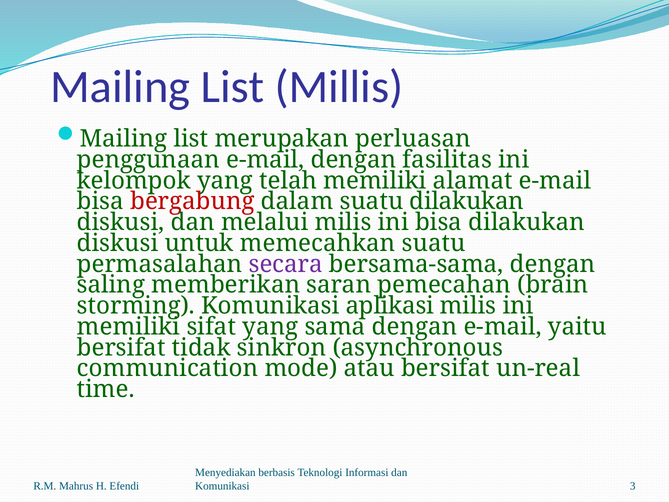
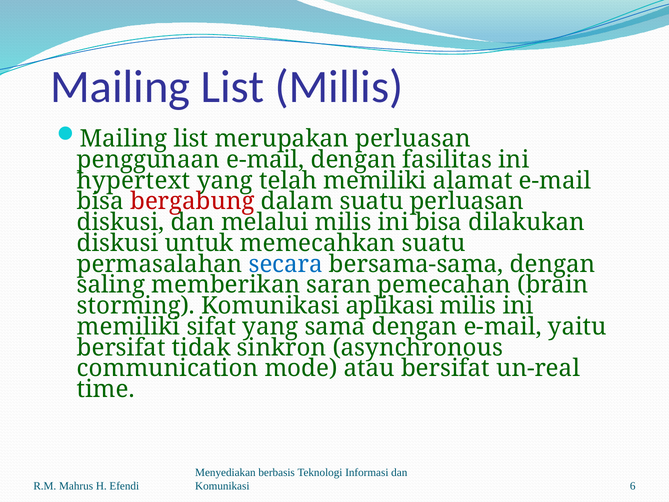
kelompok: kelompok -> hypertext
suatu dilakukan: dilakukan -> perluasan
secara colour: purple -> blue
3: 3 -> 6
